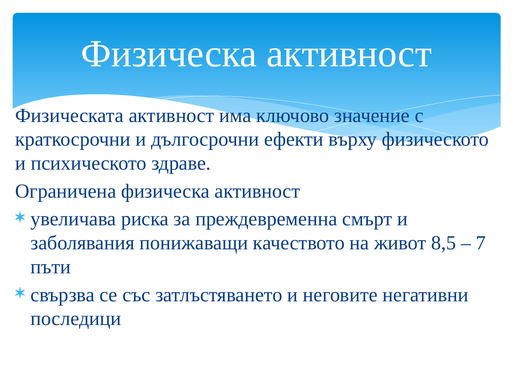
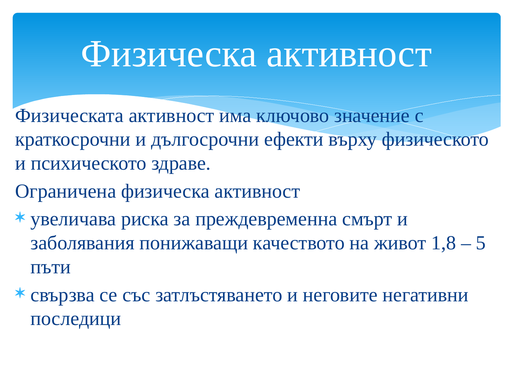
8,5: 8,5 -> 1,8
7: 7 -> 5
